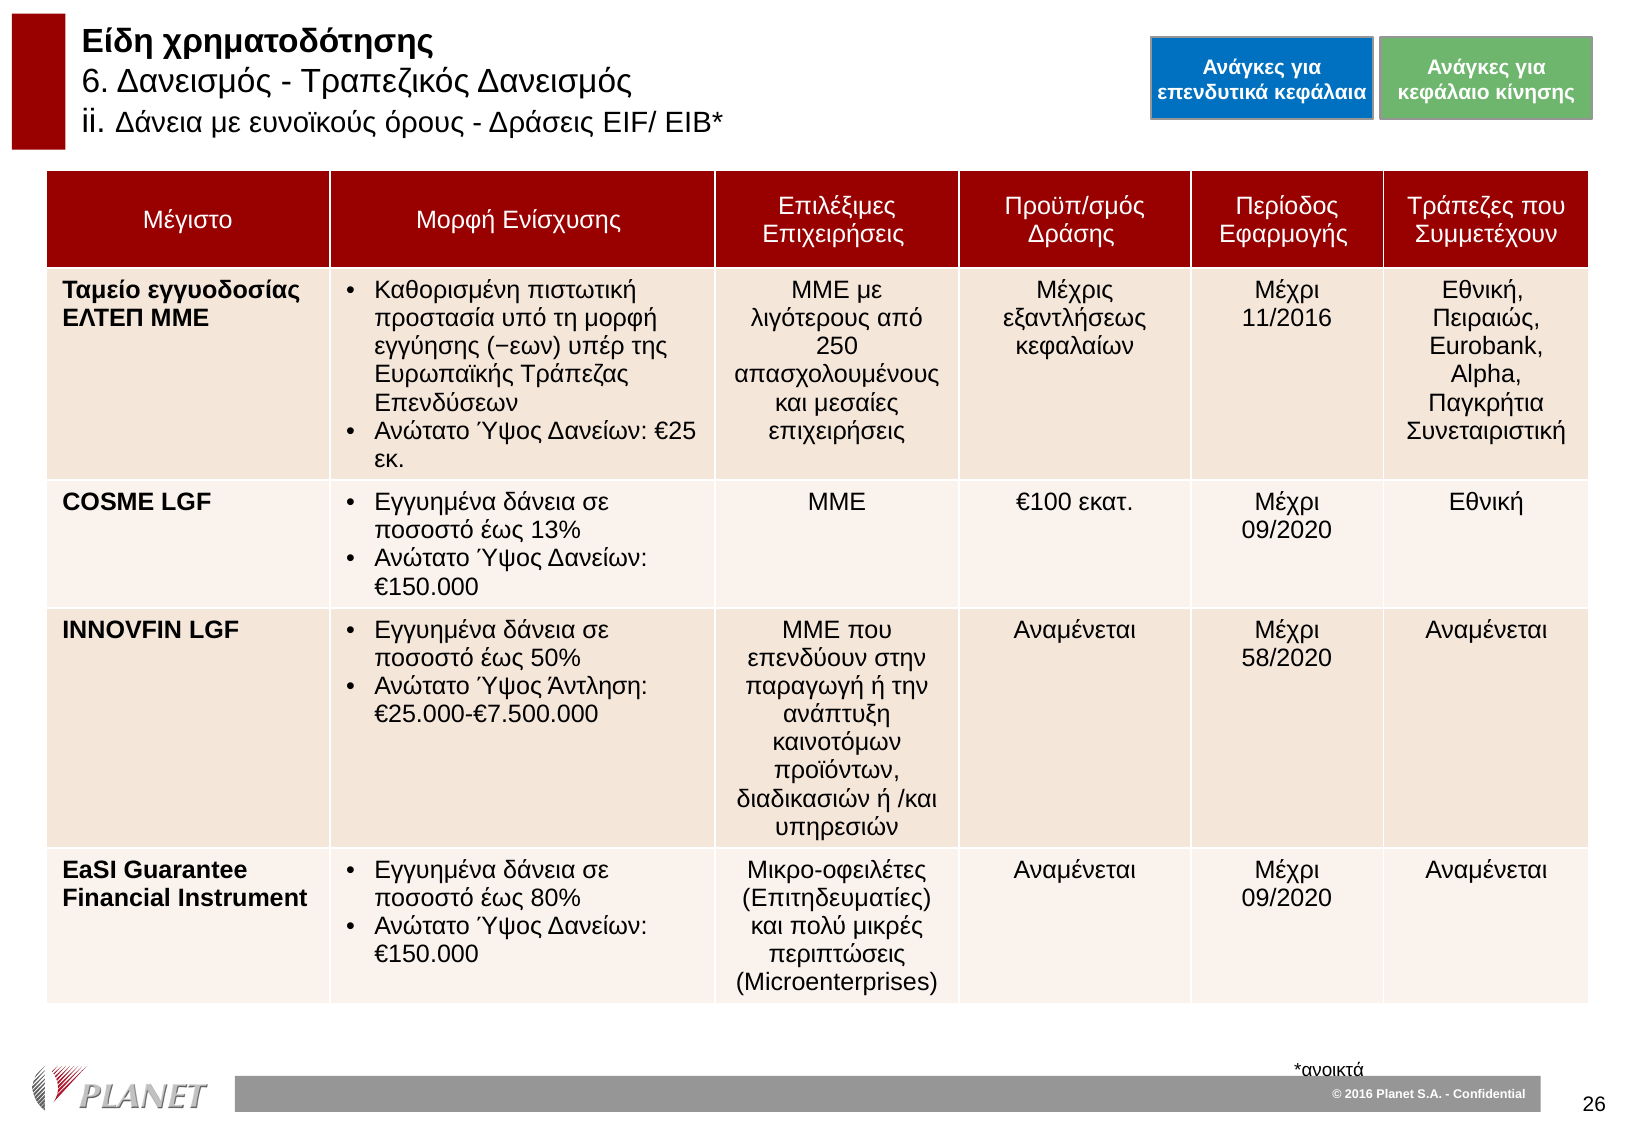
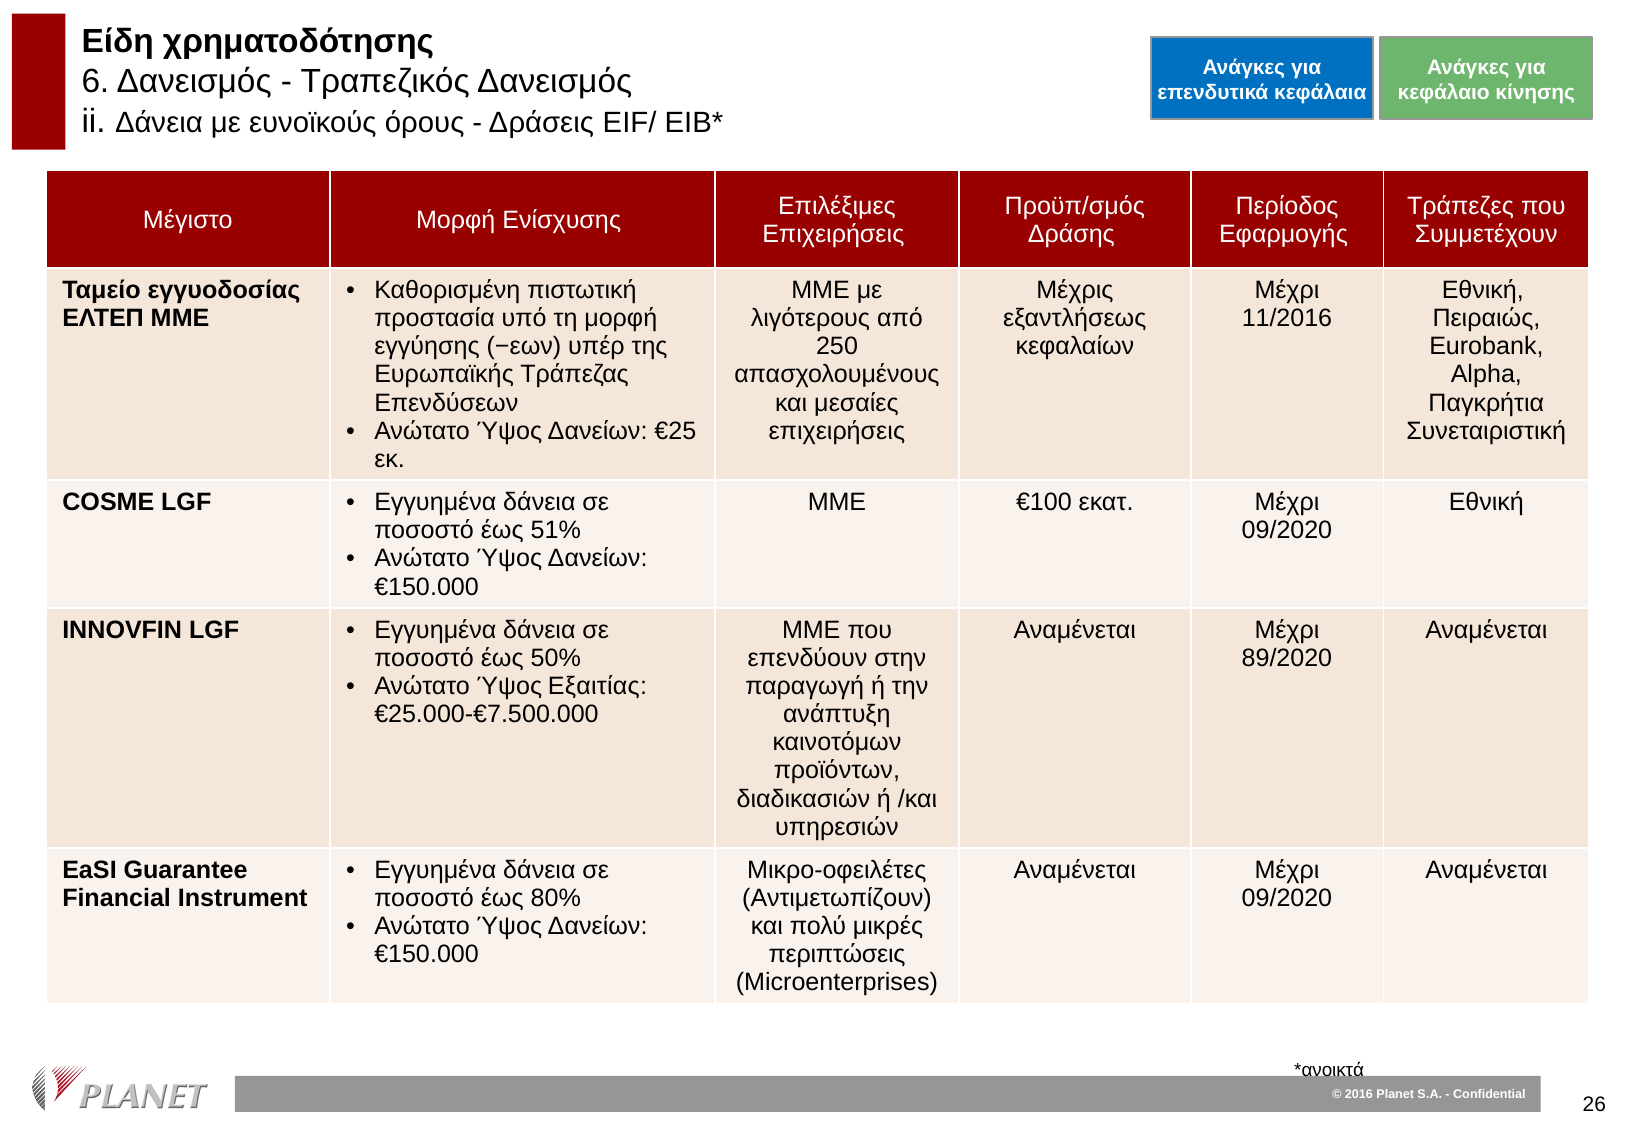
13%: 13% -> 51%
58/2020: 58/2020 -> 89/2020
Άντληση: Άντληση -> Εξαιτίας
Επιτηδευματίες: Επιτηδευματίες -> Αντιμετωπίζουν
